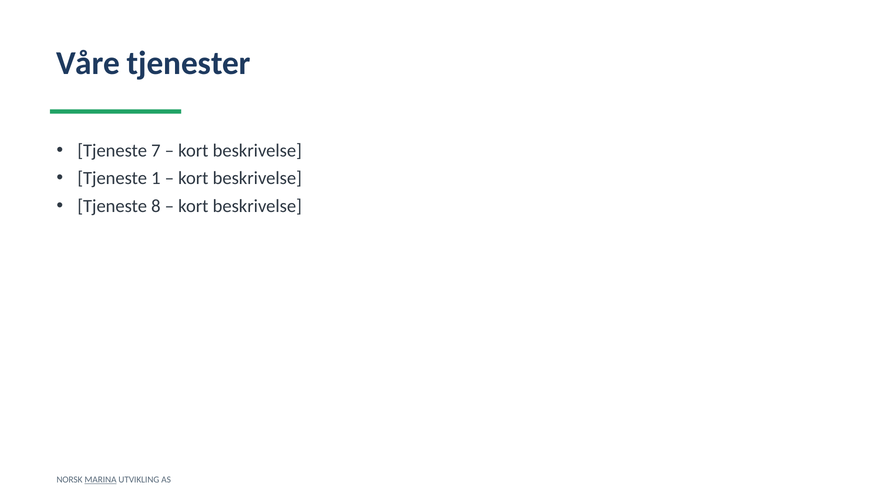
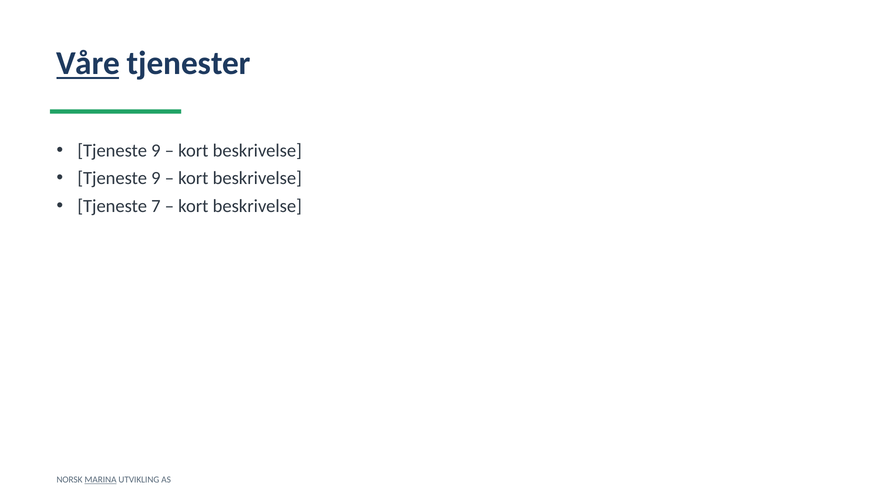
Våre underline: none -> present
7 at (156, 151): 7 -> 9
1 at (156, 178): 1 -> 9
8: 8 -> 7
